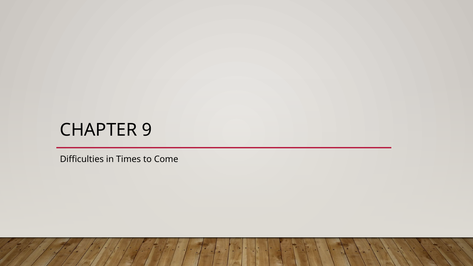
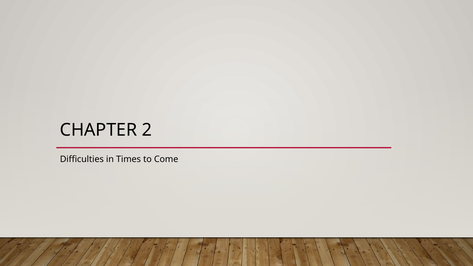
9: 9 -> 2
